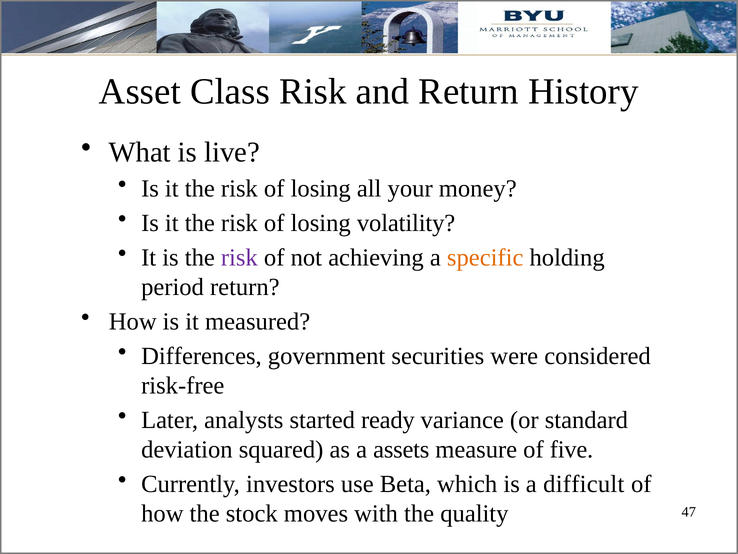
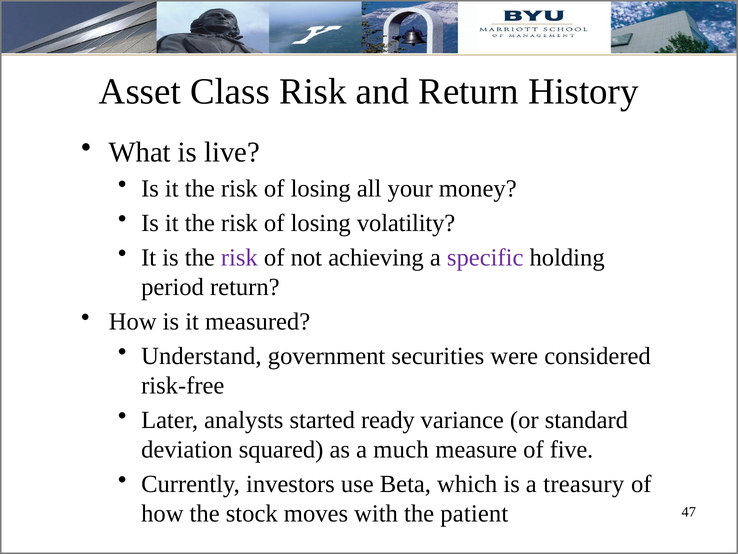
specific colour: orange -> purple
Differences: Differences -> Understand
assets: assets -> much
difficult: difficult -> treasury
quality: quality -> patient
